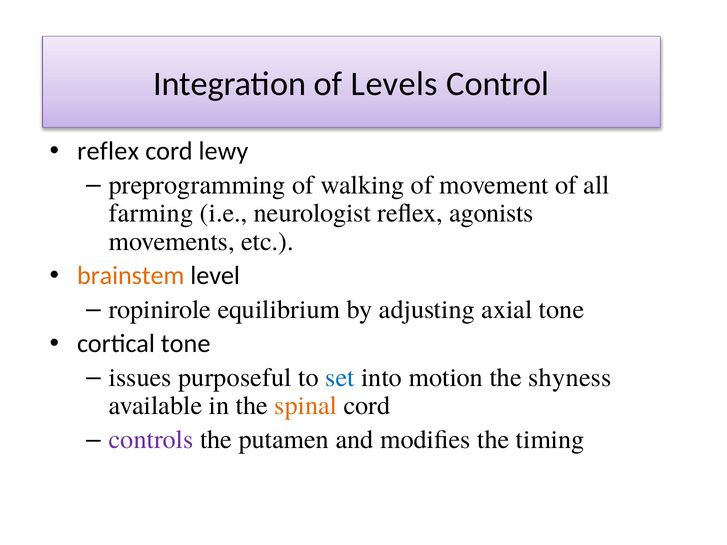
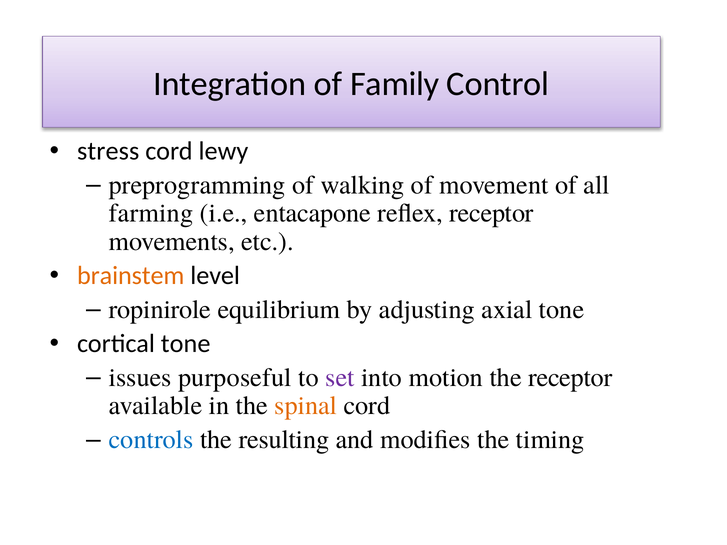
Levels: Levels -> Family
reflex at (108, 151): reflex -> stress
neurologist: neurologist -> entacapone
reflex agonists: agonists -> receptor
set colour: blue -> purple
the shyness: shyness -> receptor
controls colour: purple -> blue
putamen: putamen -> resulting
